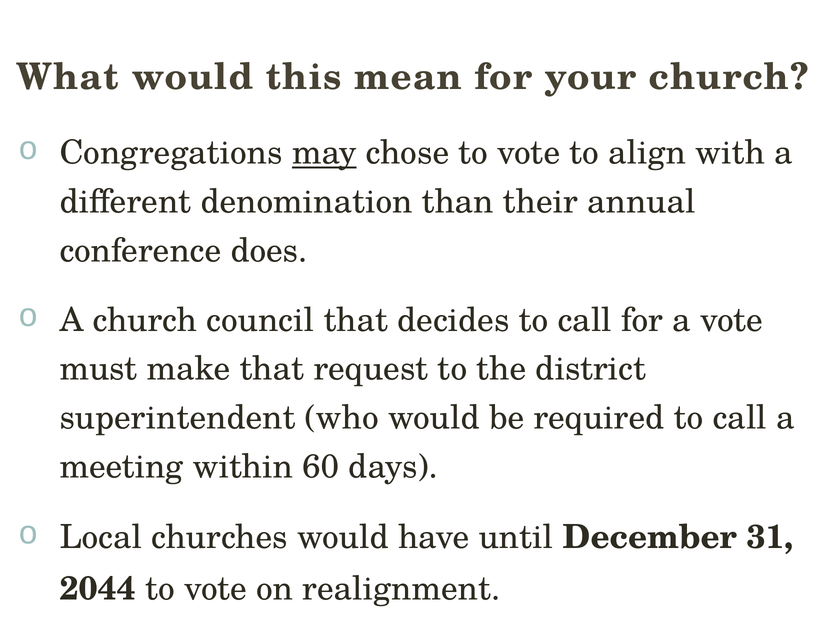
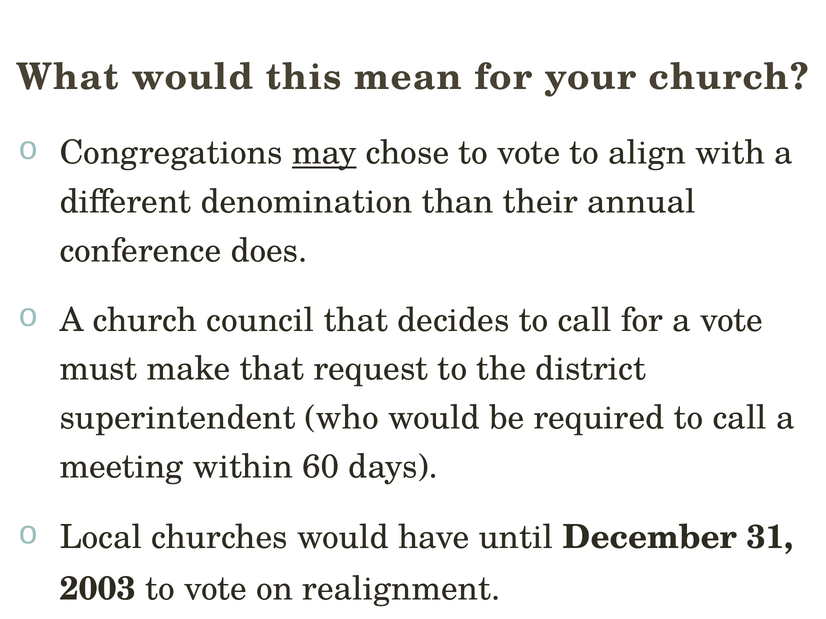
2044: 2044 -> 2003
